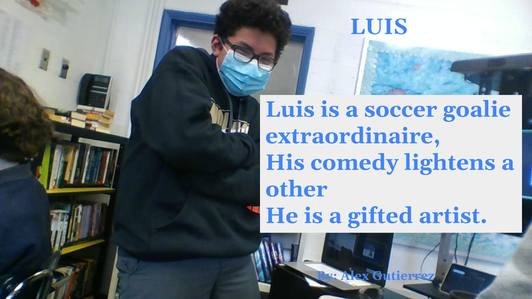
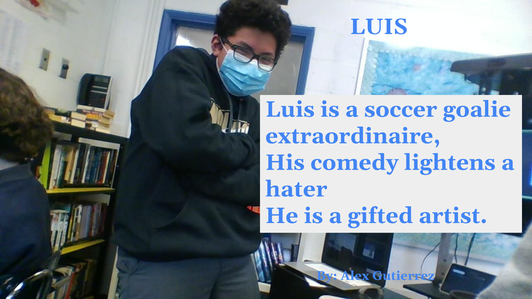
other: other -> hater
